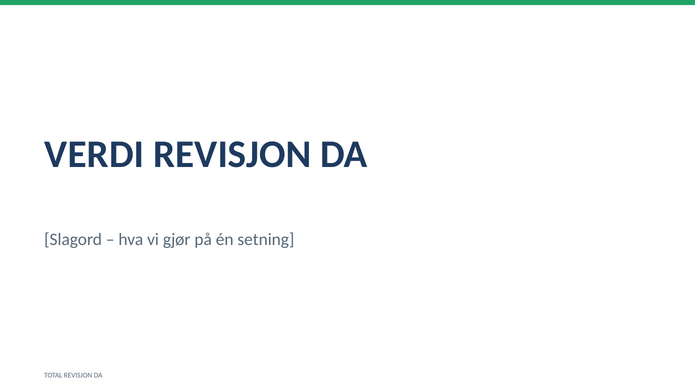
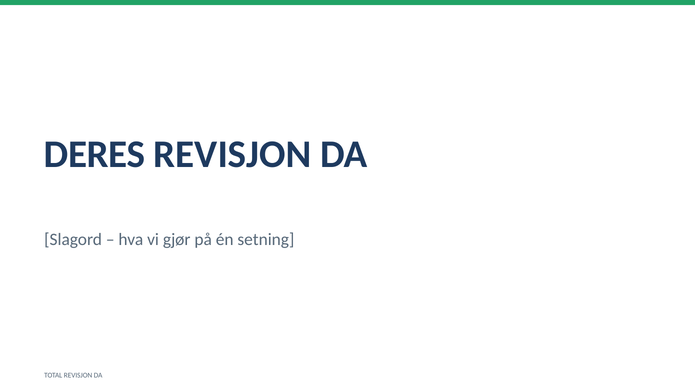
VERDI: VERDI -> DERES
